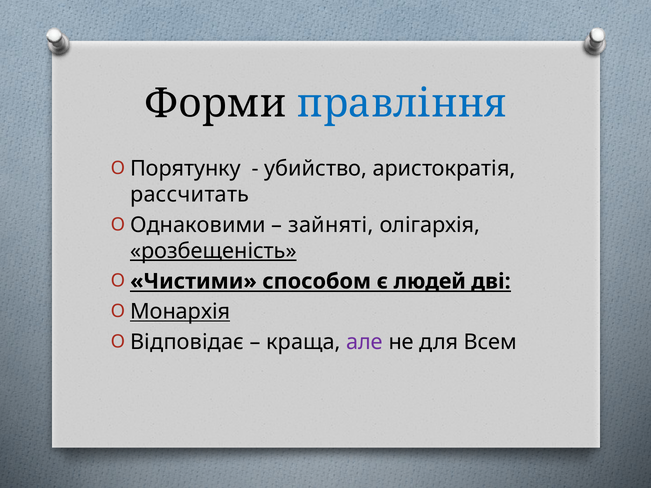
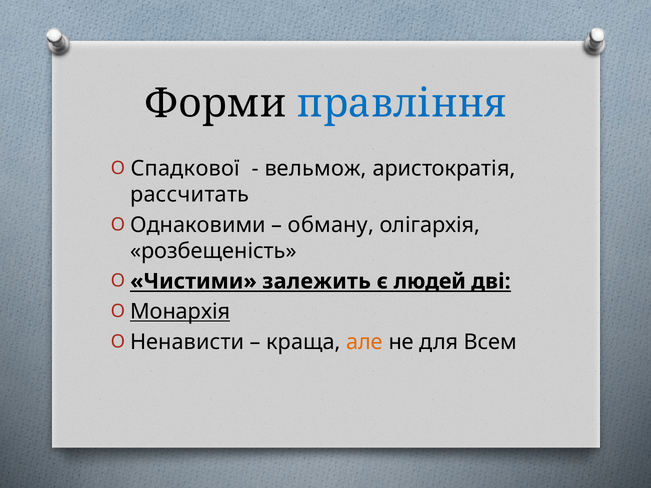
Порятунку: Порятунку -> Спадкової
убийство: убийство -> вельмож
зайняті: зайняті -> обману
розбещеність underline: present -> none
способом: способом -> залежить
Відповідає: Відповідає -> Ненависти
але colour: purple -> orange
